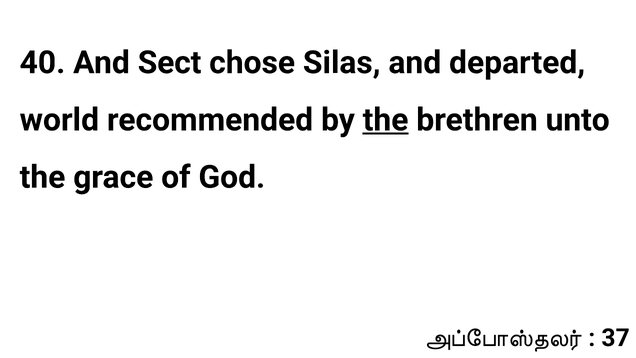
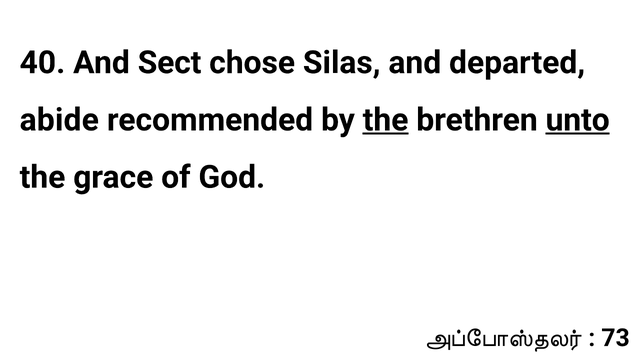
world: world -> abide
unto underline: none -> present
37: 37 -> 73
